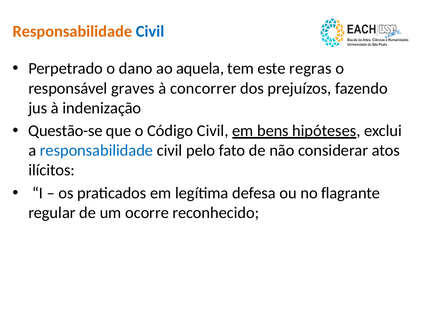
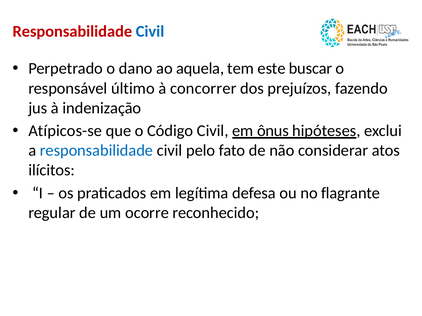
Responsabilidade at (72, 31) colour: orange -> red
regras: regras -> buscar
graves: graves -> último
Questão-se: Questão-se -> Atípicos-se
bens: bens -> ônus
